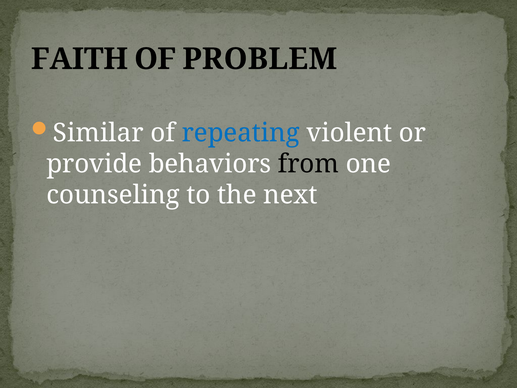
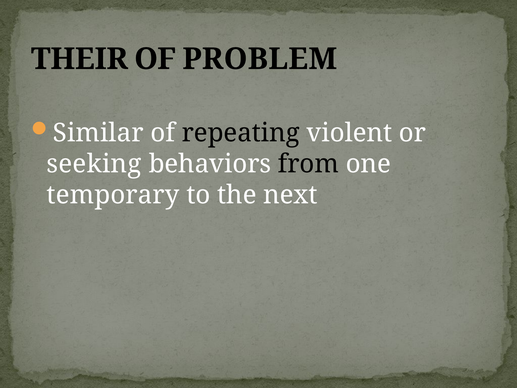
FAITH: FAITH -> THEIR
repeating colour: blue -> black
provide: provide -> seeking
counseling: counseling -> temporary
